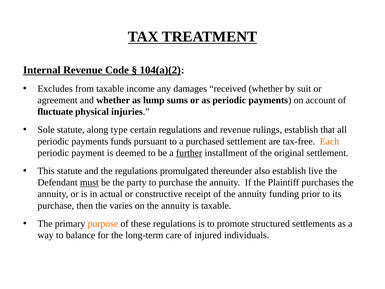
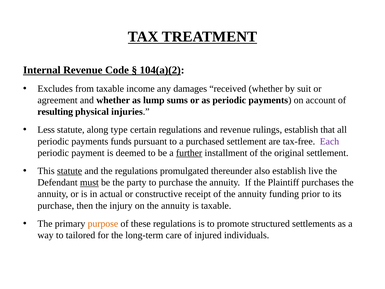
fluctuate: fluctuate -> resulting
Sole: Sole -> Less
Each colour: orange -> purple
statute at (70, 171) underline: none -> present
varies: varies -> injury
balance: balance -> tailored
